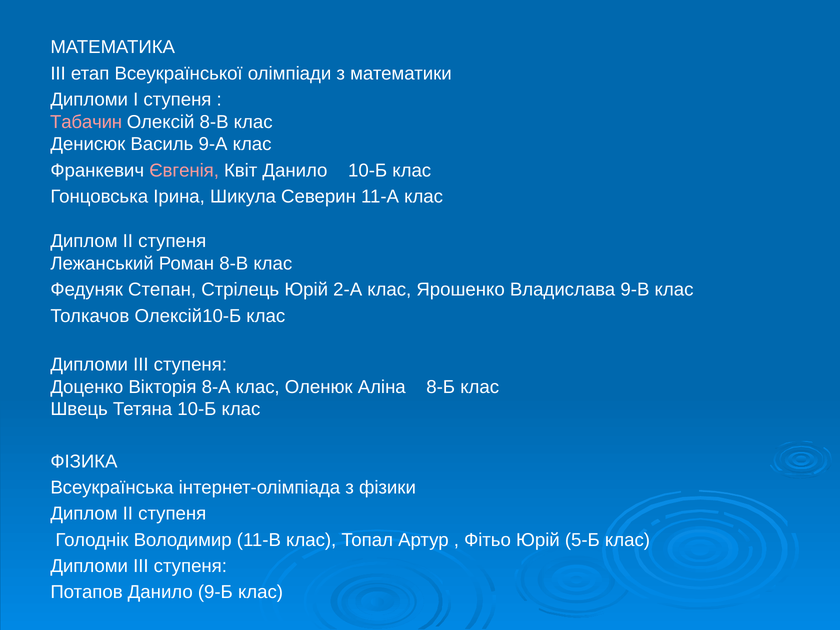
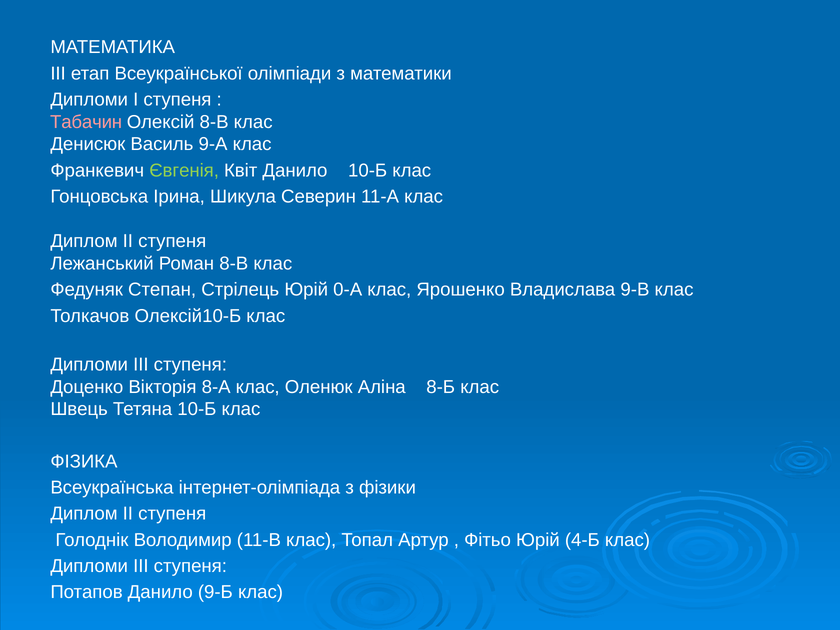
Євгенія colour: pink -> light green
2-А: 2-А -> 0-А
5-Б: 5-Б -> 4-Б
